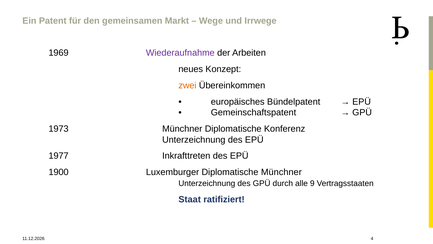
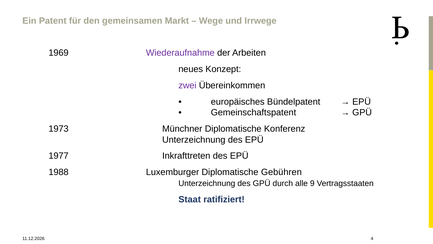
zwei colour: orange -> purple
1900: 1900 -> 1988
Diplomatische Münchner: Münchner -> Gebühren
